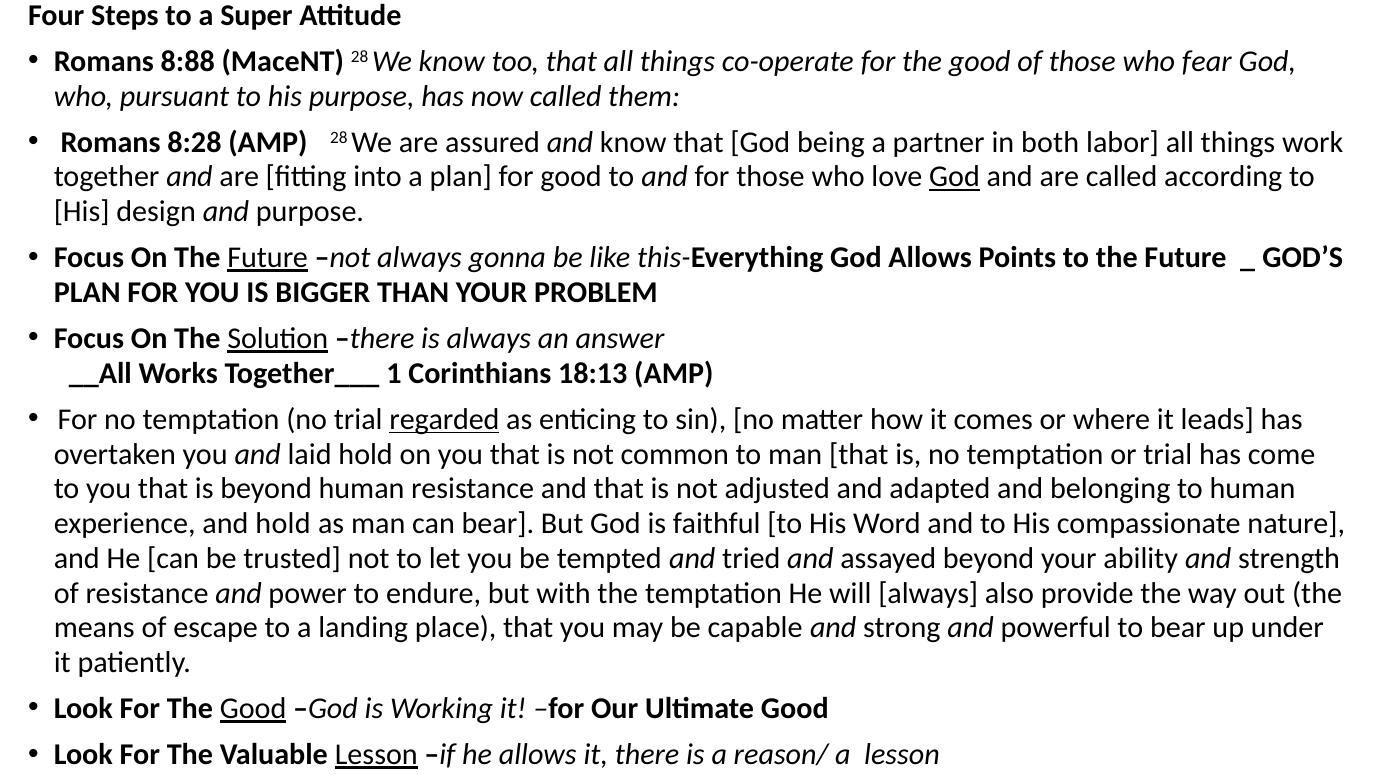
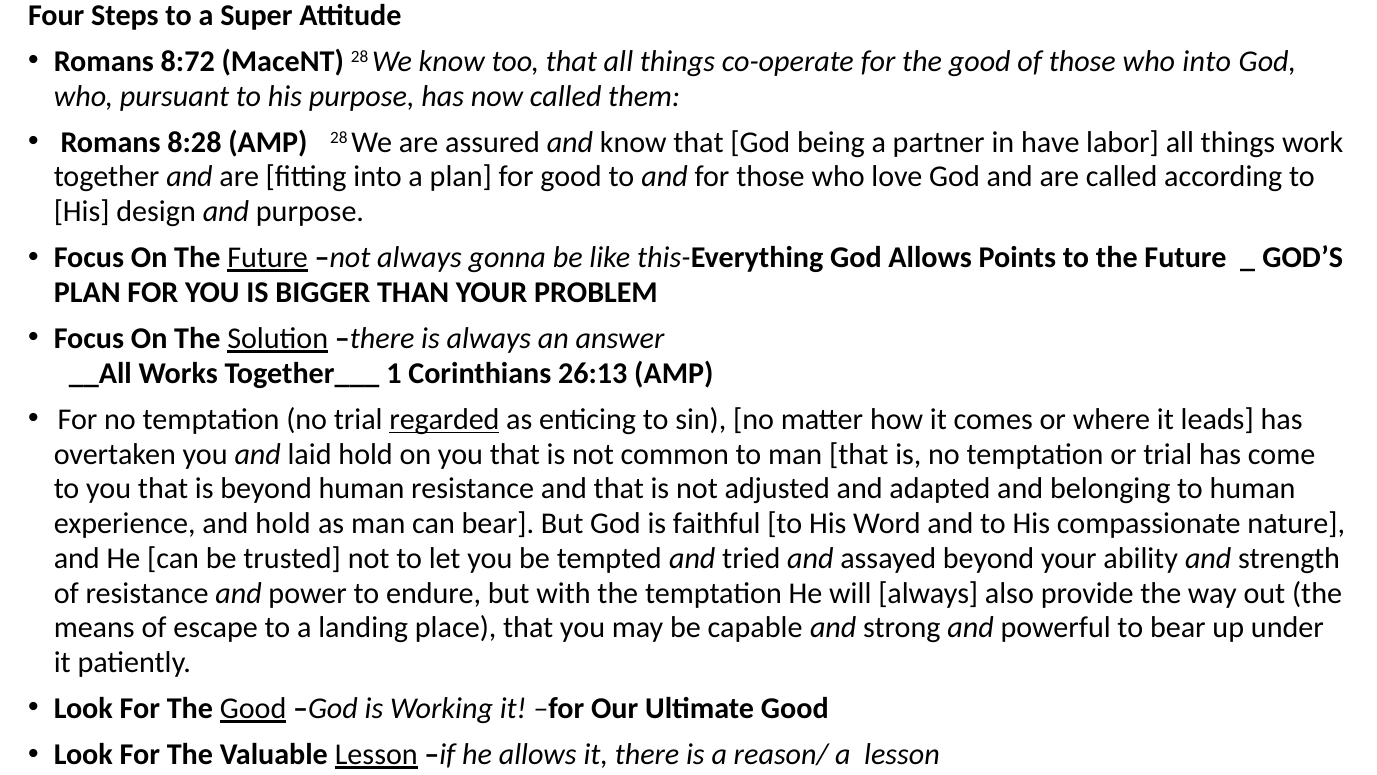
8:88: 8:88 -> 8:72
who fear: fear -> into
both: both -> have
God at (955, 177) underline: present -> none
18:13: 18:13 -> 26:13
